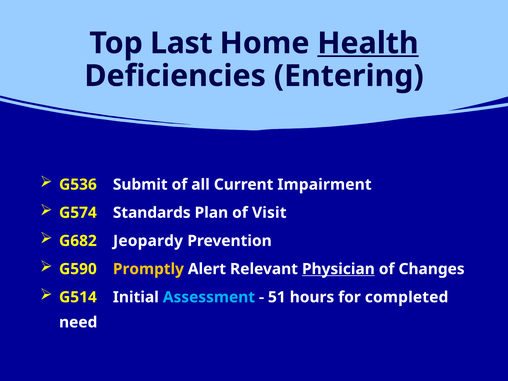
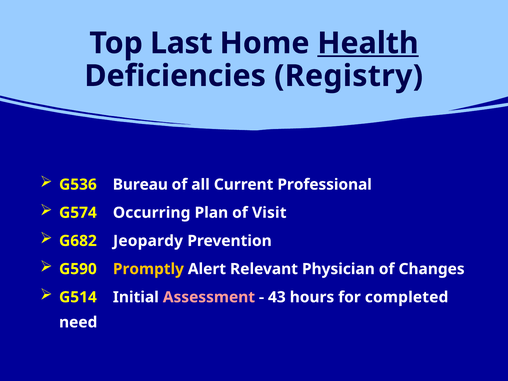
Entering: Entering -> Registry
Submit: Submit -> Bureau
Impairment: Impairment -> Professional
Standards: Standards -> Occurring
Physician underline: present -> none
Assessment colour: light blue -> pink
51: 51 -> 43
